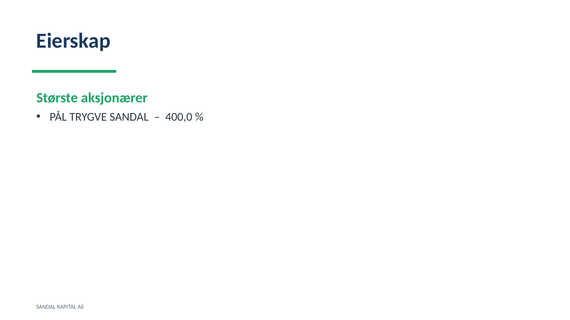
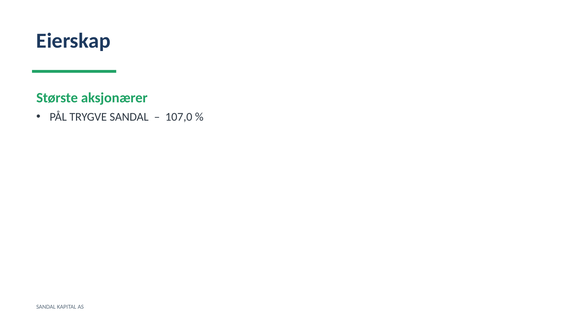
400,0: 400,0 -> 107,0
